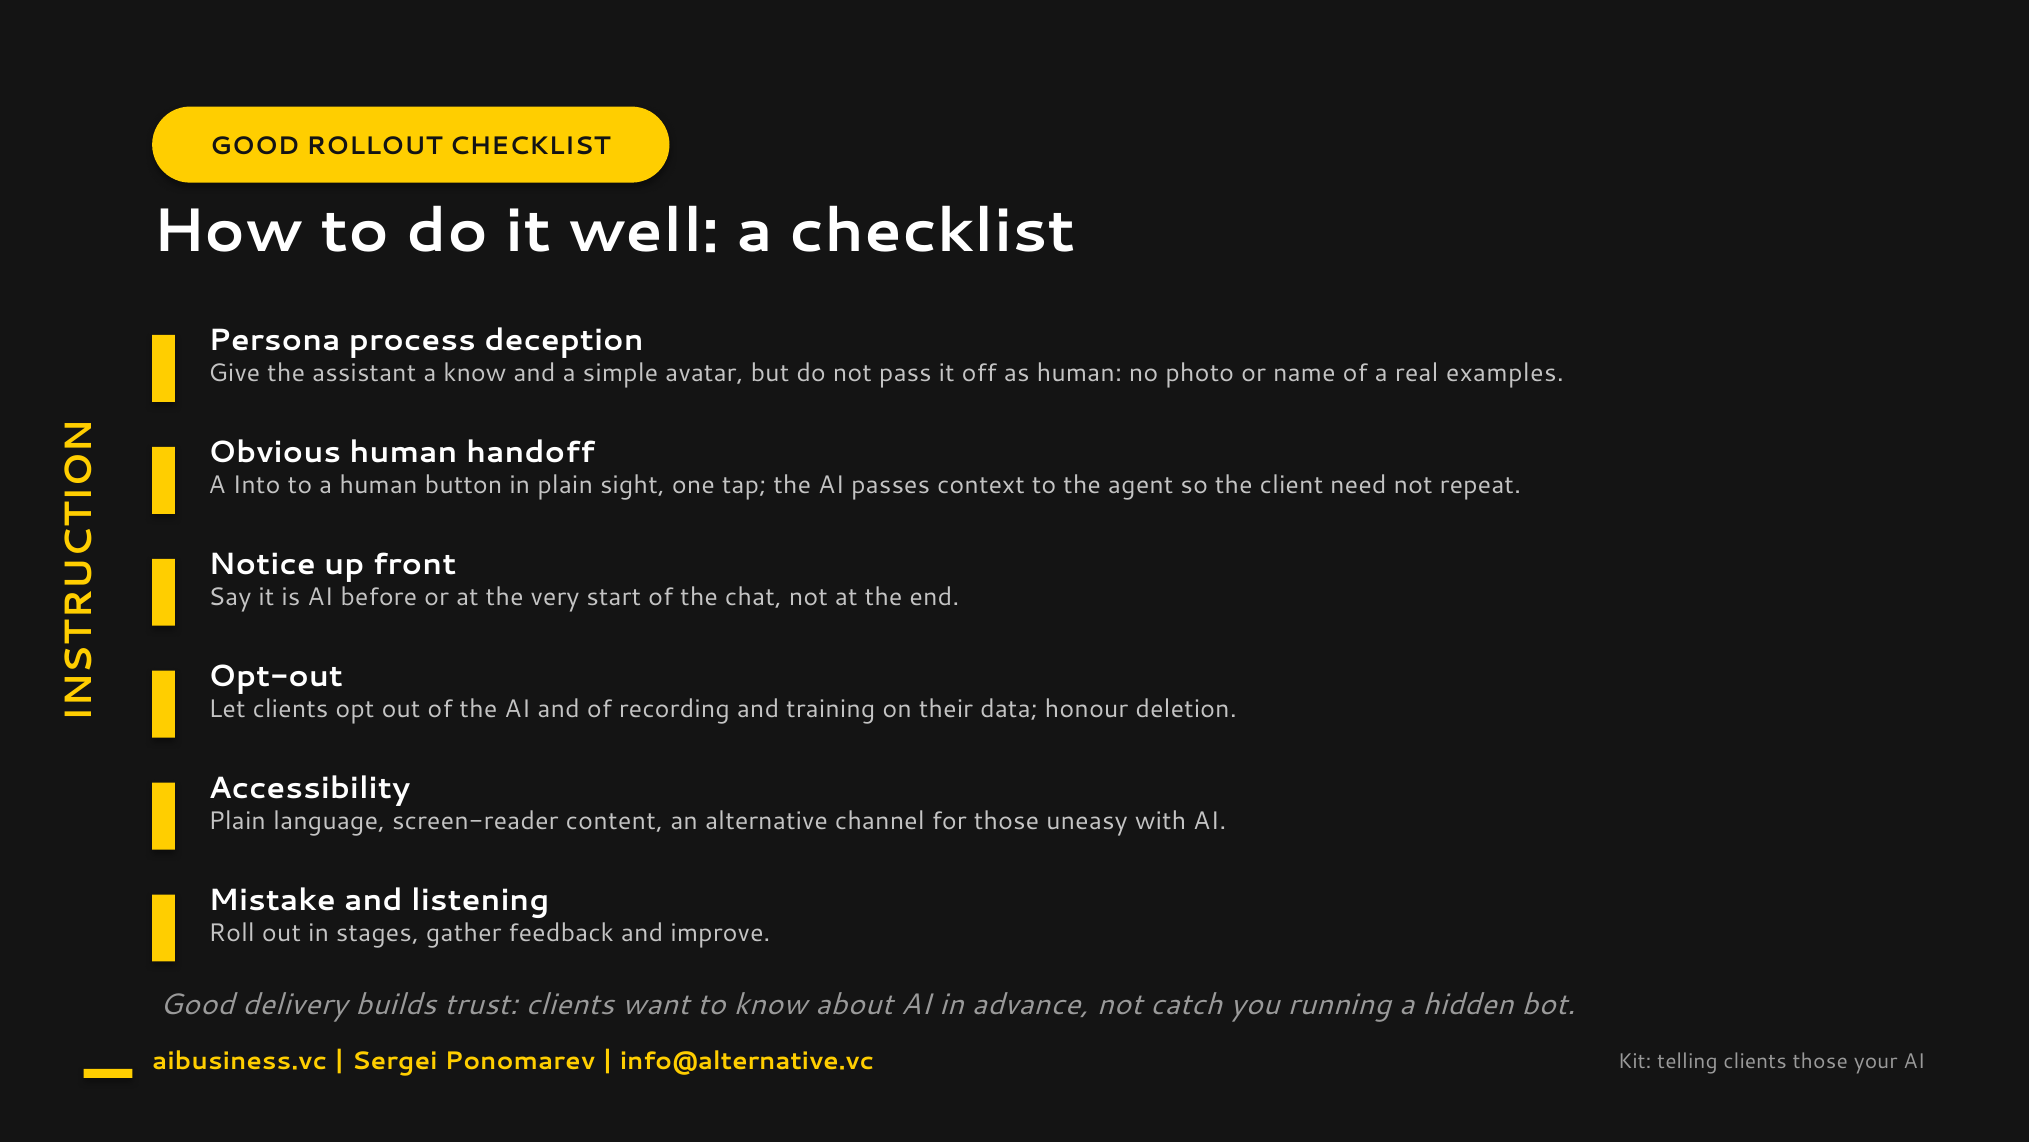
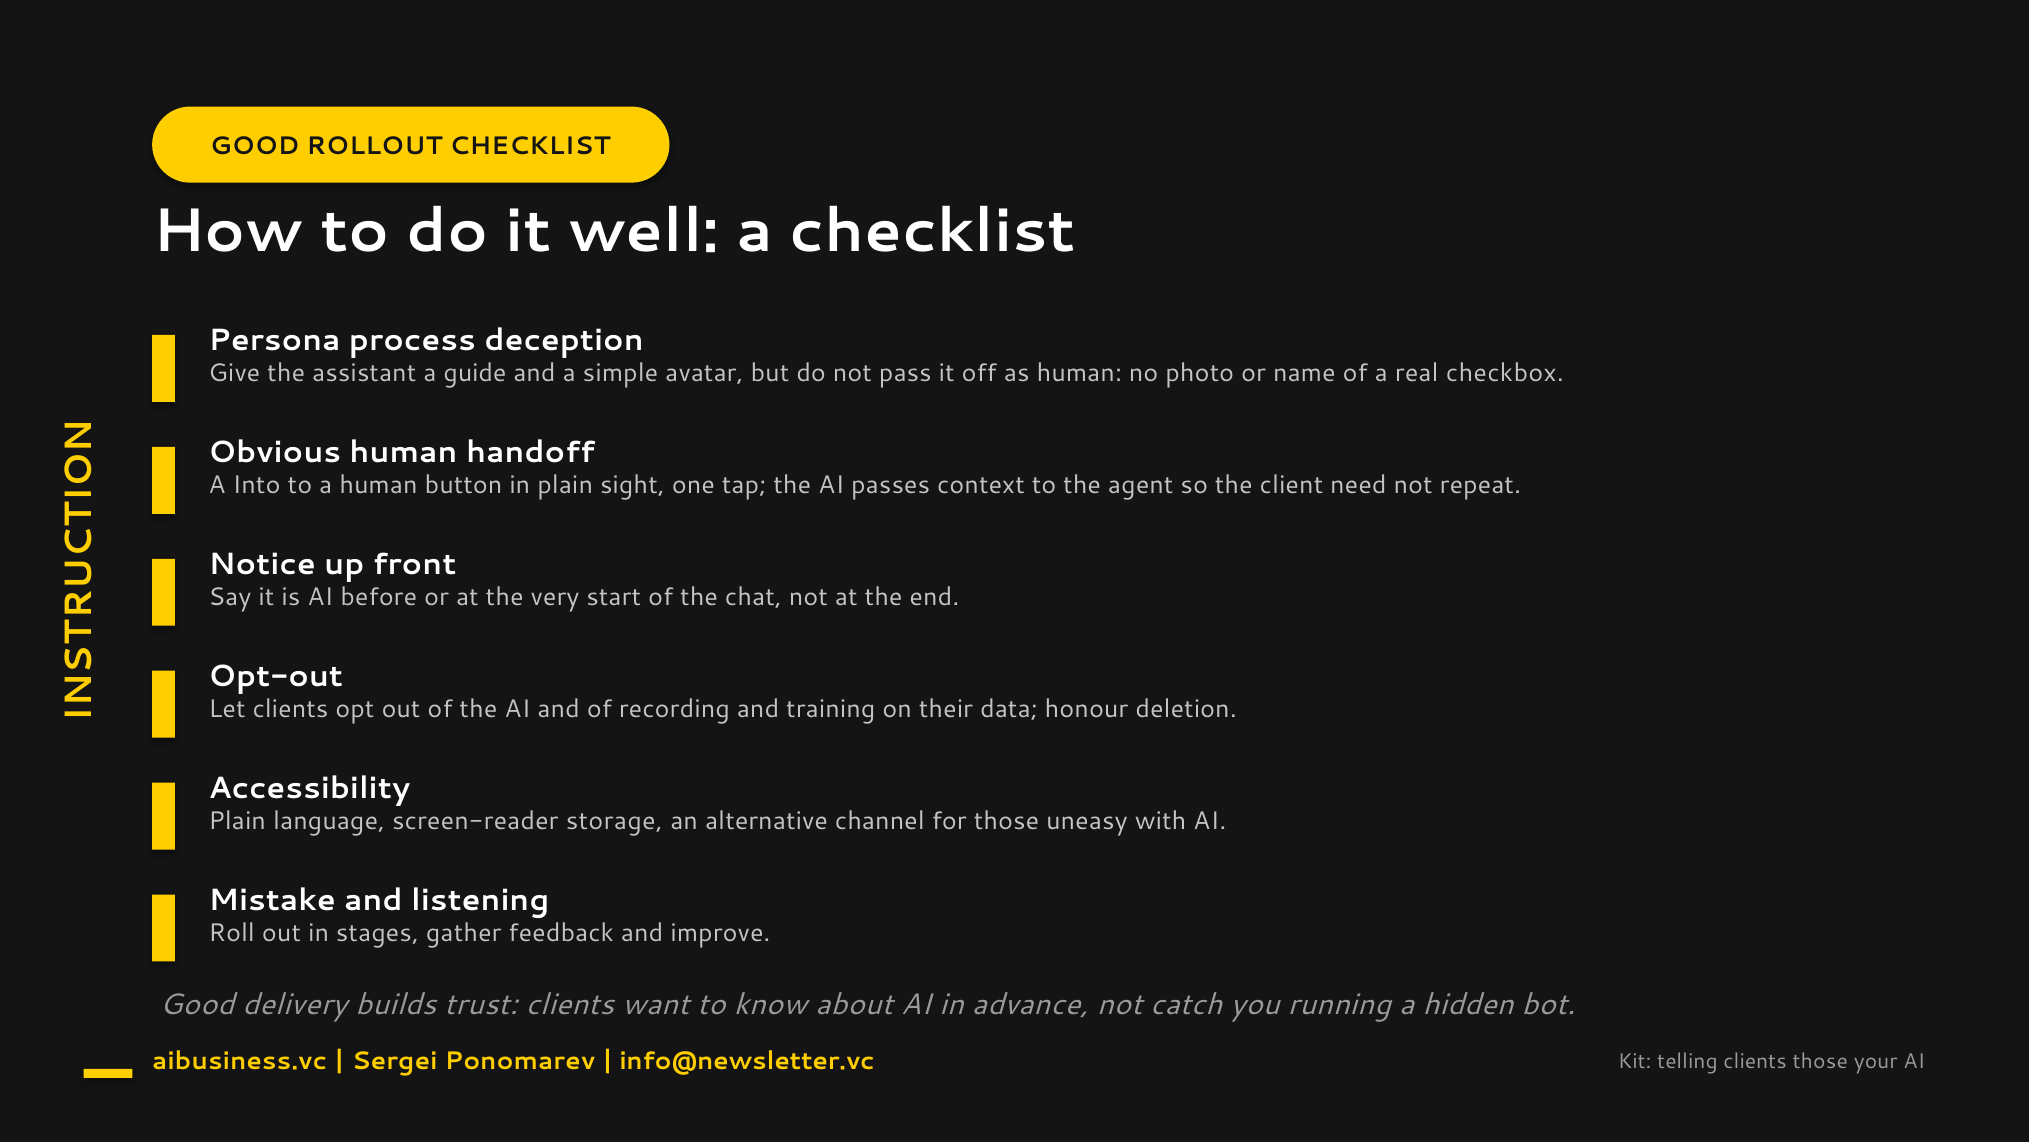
a know: know -> guide
examples: examples -> checkbox
content: content -> storage
info@alternative.vc: info@alternative.vc -> info@newsletter.vc
